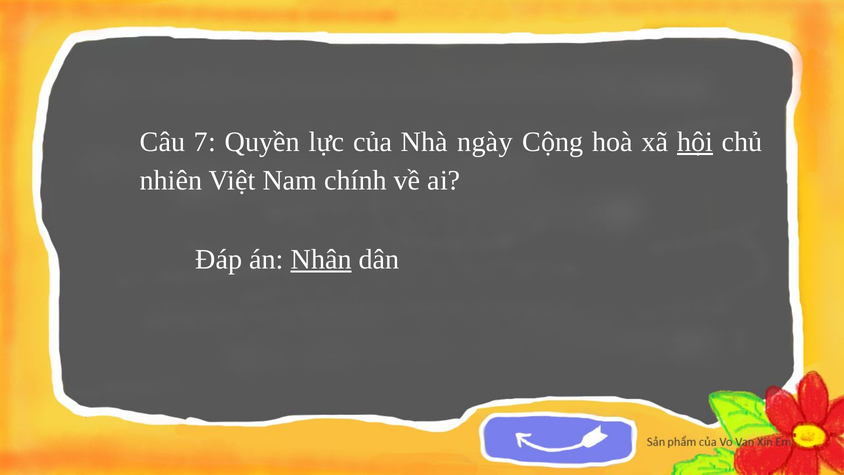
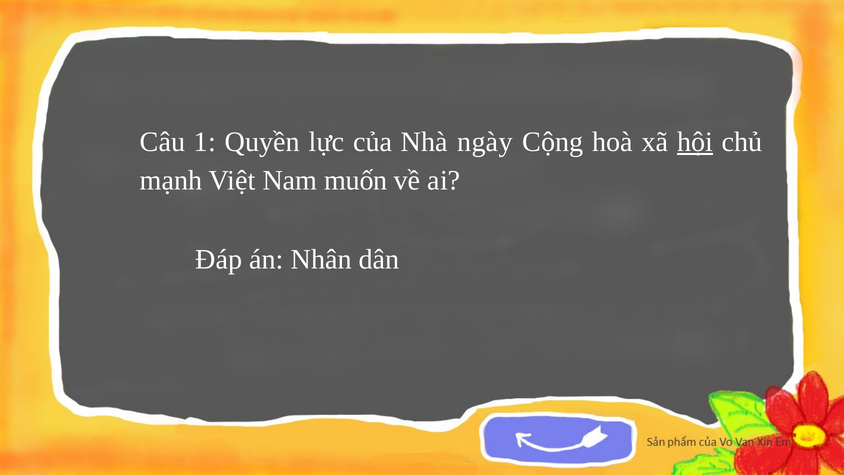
7: 7 -> 1
nhiên: nhiên -> mạnh
chính: chính -> muốn
Nhân underline: present -> none
